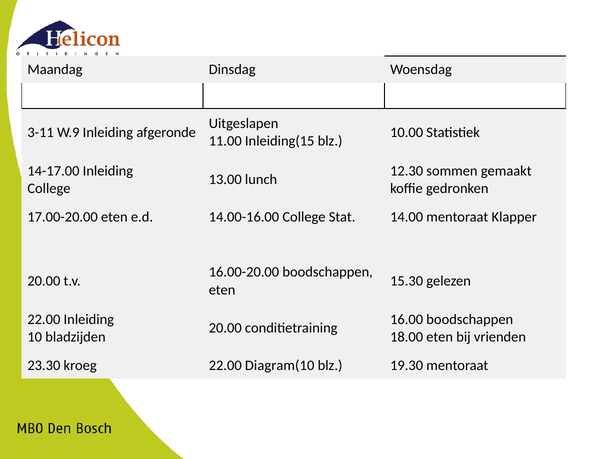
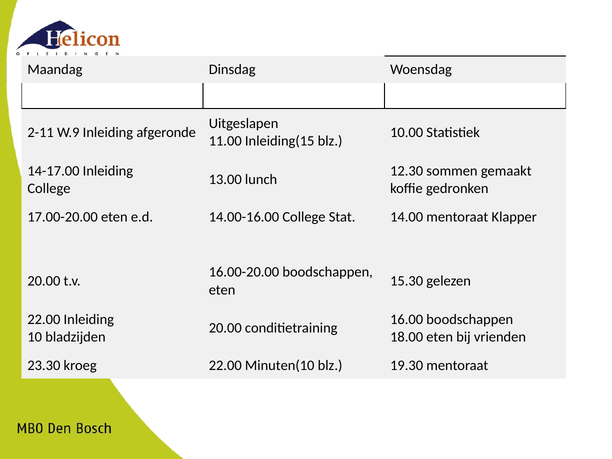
3-11: 3-11 -> 2-11
Diagram(10: Diagram(10 -> Minuten(10
